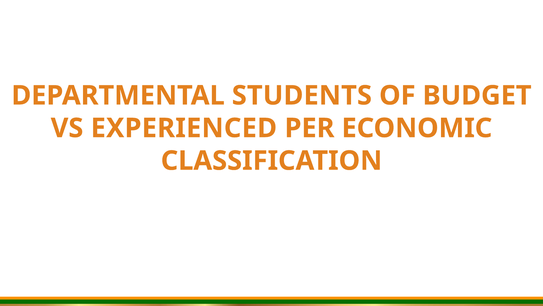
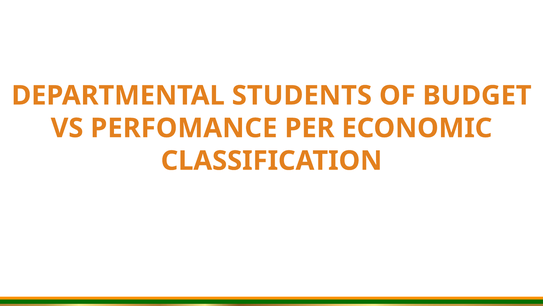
EXPERIENCED: EXPERIENCED -> PERFOMANCE
